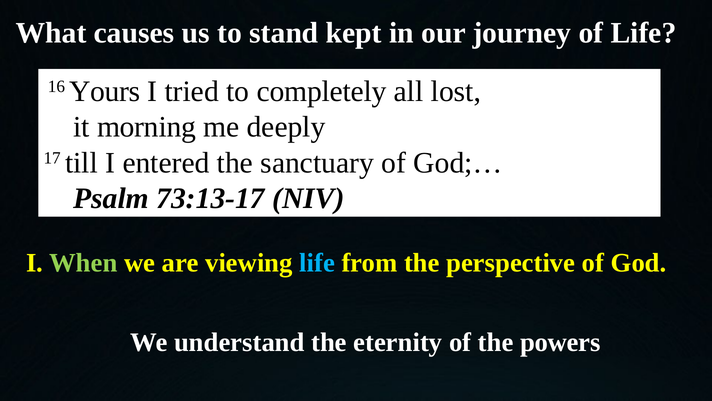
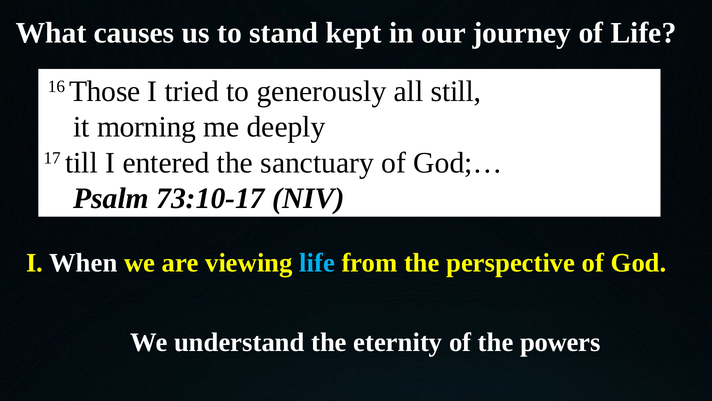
Yours: Yours -> Those
completely: completely -> generously
lost: lost -> still
73:13-17: 73:13-17 -> 73:10-17
When colour: light green -> white
